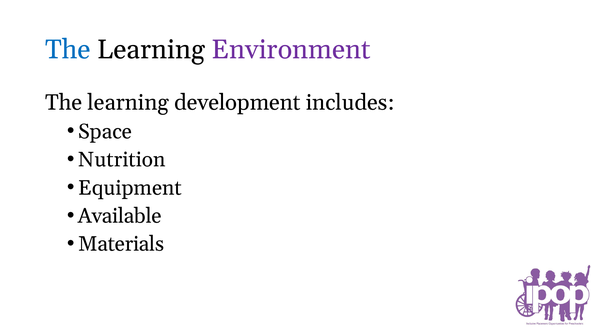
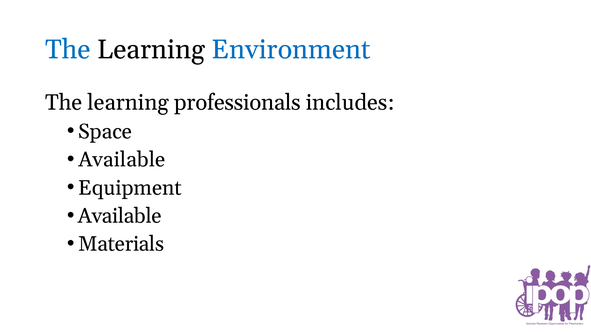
Environment colour: purple -> blue
development: development -> professionals
Nutrition at (122, 160): Nutrition -> Available
